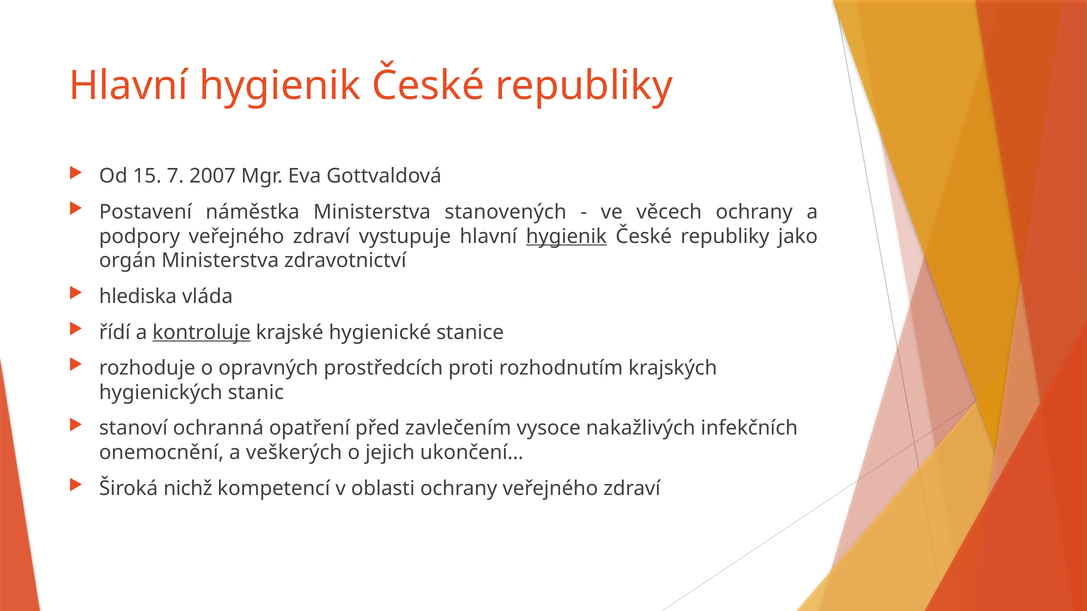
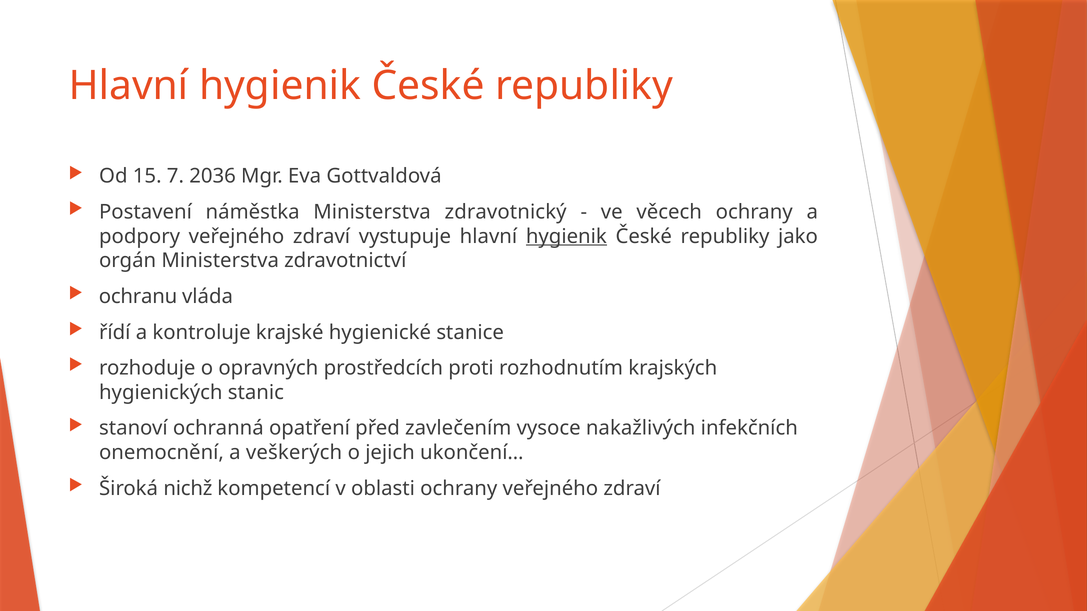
2007: 2007 -> 2036
stanovených: stanovených -> zdravotnický
hlediska: hlediska -> ochranu
kontroluje underline: present -> none
